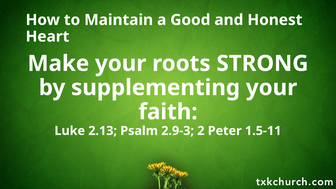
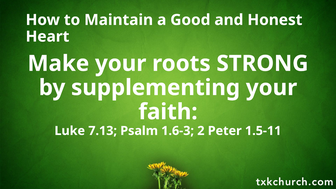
2.13: 2.13 -> 7.13
2.9-3: 2.9-3 -> 1.6-3
